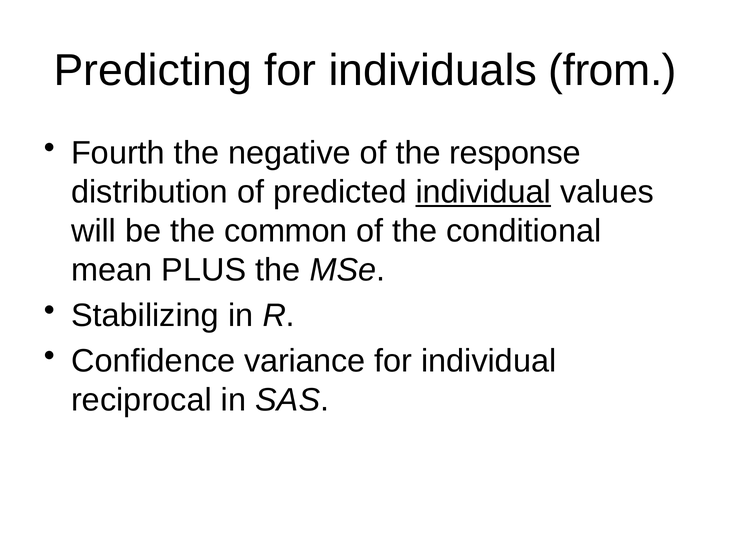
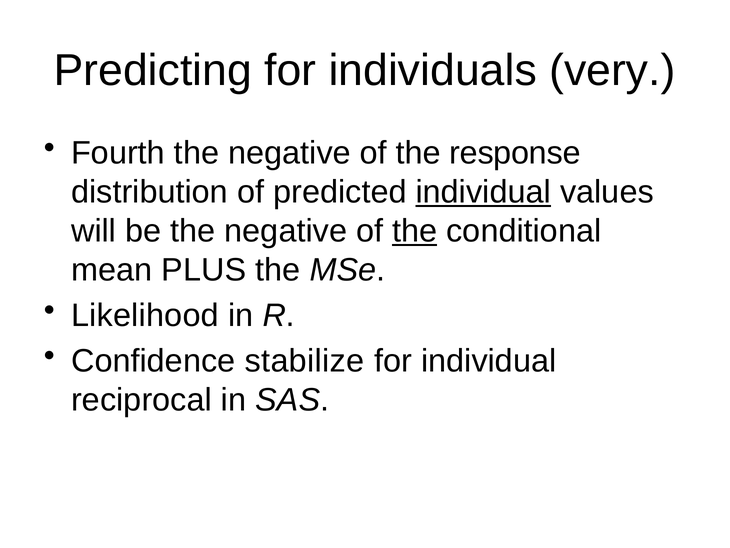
from: from -> very
be the common: common -> negative
the at (415, 231) underline: none -> present
Stabilizing: Stabilizing -> Likelihood
variance: variance -> stabilize
